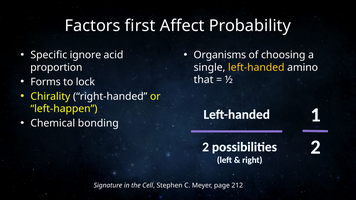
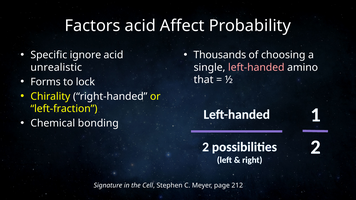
Factors first: first -> acid
Organisms: Organisms -> Thousands
proportion: proportion -> unrealistic
left-handed at (256, 67) colour: yellow -> pink
left-happen: left-happen -> left-fraction
